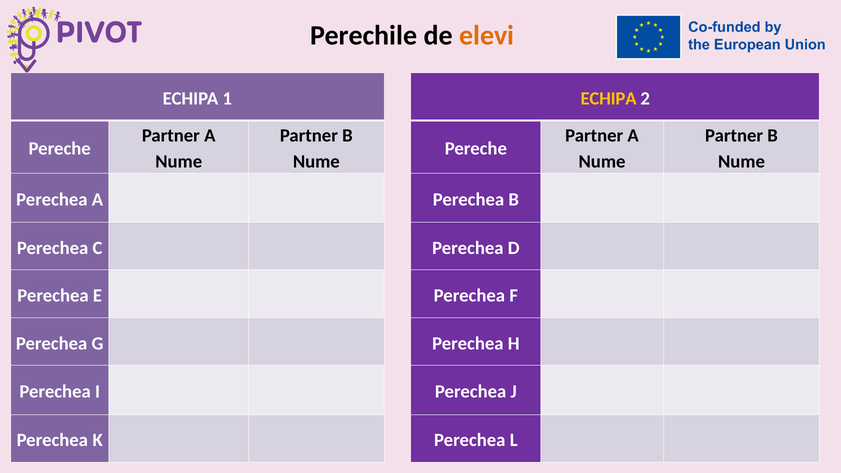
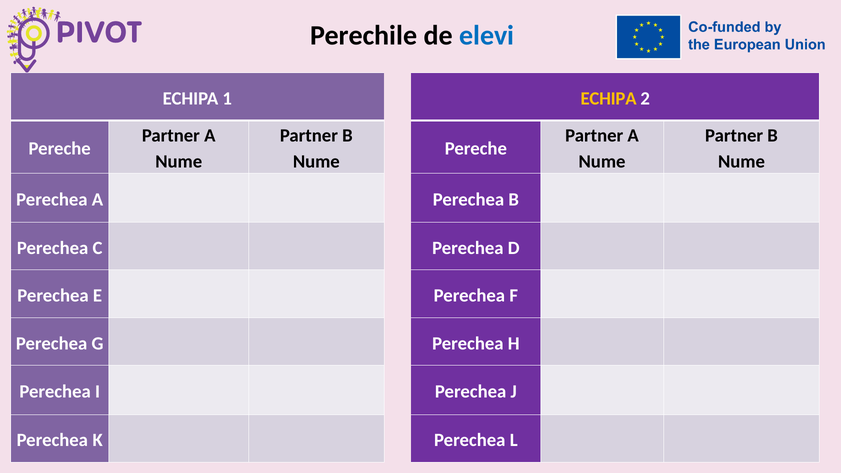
elevi colour: orange -> blue
